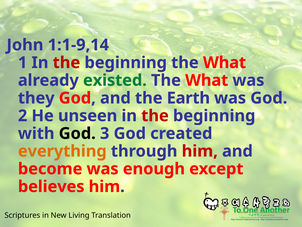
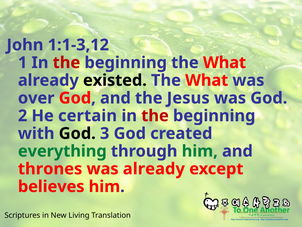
1:1-9,14: 1:1-9,14 -> 1:1-3,12
existed colour: green -> black
they: they -> over
Earth: Earth -> Jesus
unseen: unseen -> certain
everything colour: orange -> green
him at (200, 151) colour: red -> green
become: become -> thrones
was enough: enough -> already
